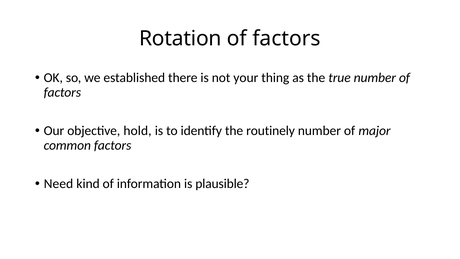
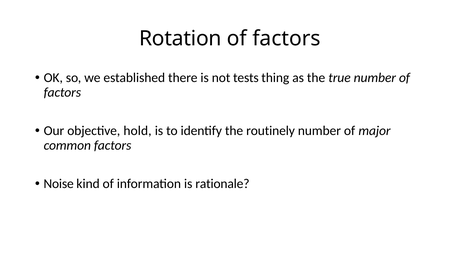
your: your -> tests
Need: Need -> Noise
plausible: plausible -> rationale
